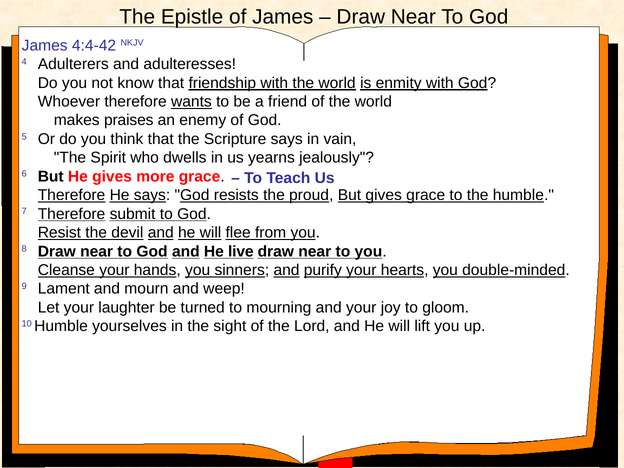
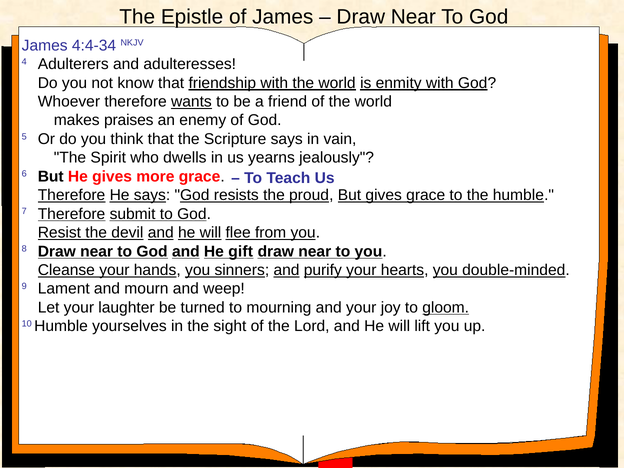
4:4-42: 4:4-42 -> 4:4-34
live: live -> gift
gloom underline: none -> present
